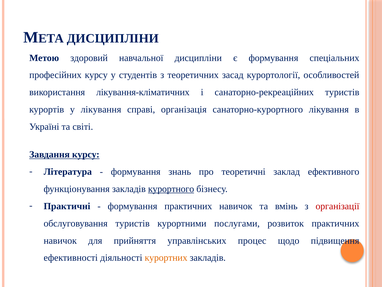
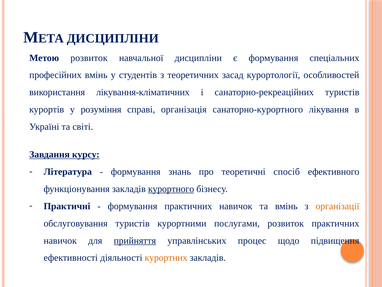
Метою здоровий: здоровий -> розвиток
професійних курсу: курсу -> вмінь
у лікування: лікування -> розуміння
заклад: заклад -> спосіб
організації colour: red -> orange
прийняття underline: none -> present
